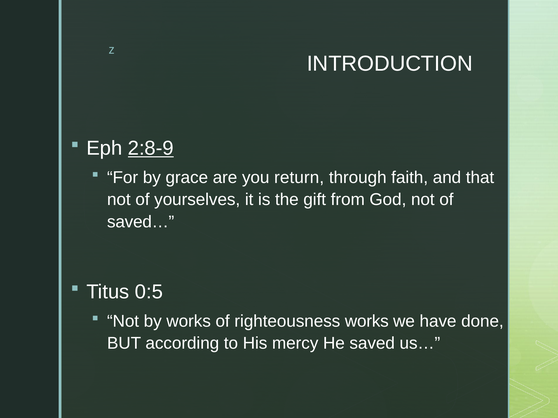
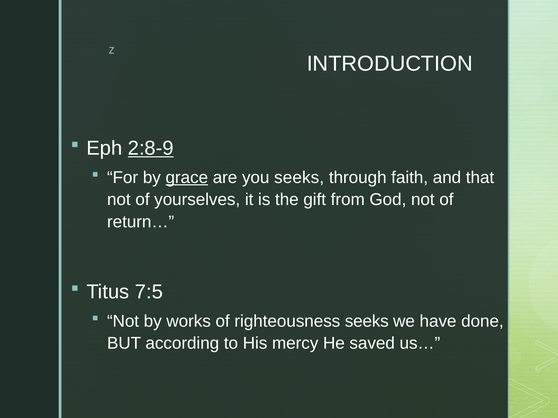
grace underline: none -> present
you return: return -> seeks
saved…: saved… -> return…
0:5: 0:5 -> 7:5
righteousness works: works -> seeks
